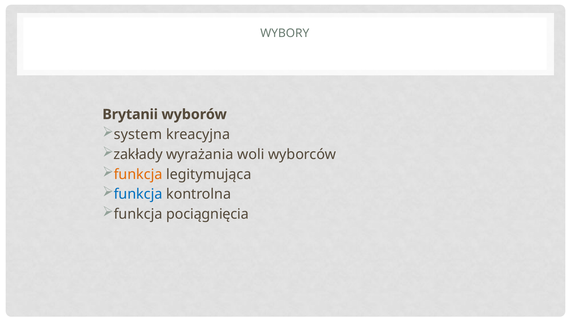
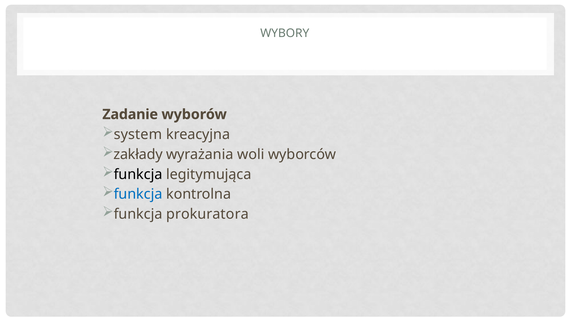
Brytanii: Brytanii -> Zadanie
funkcja at (138, 174) colour: orange -> black
pociągnięcia: pociągnięcia -> prokuratora
